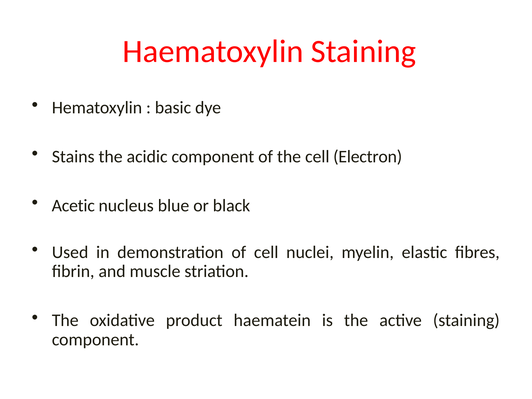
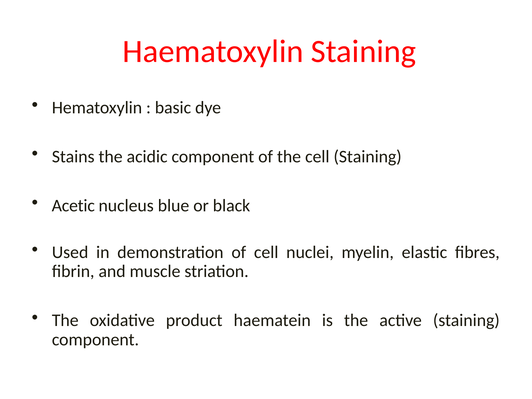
cell Electron: Electron -> Staining
